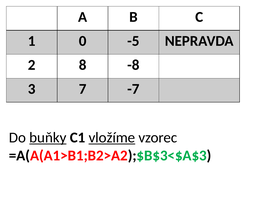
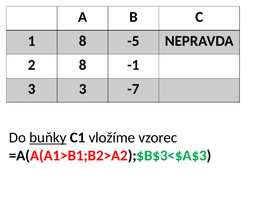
1 0: 0 -> 8
-8: -8 -> -1
3 7: 7 -> 3
vložíme underline: present -> none
